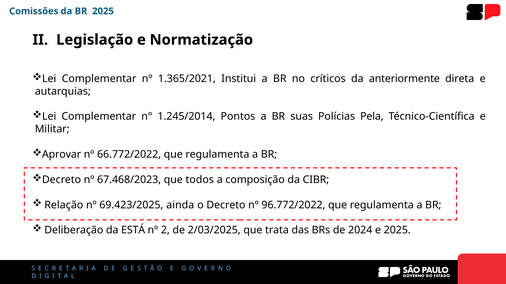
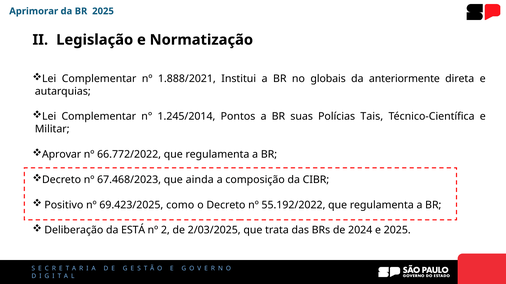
Comissões: Comissões -> Aprimorar
1.365/2021: 1.365/2021 -> 1.888/2021
críticos: críticos -> globais
Pela: Pela -> Tais
todos: todos -> ainda
Relação: Relação -> Positivo
ainda: ainda -> como
96.772/2022: 96.772/2022 -> 55.192/2022
